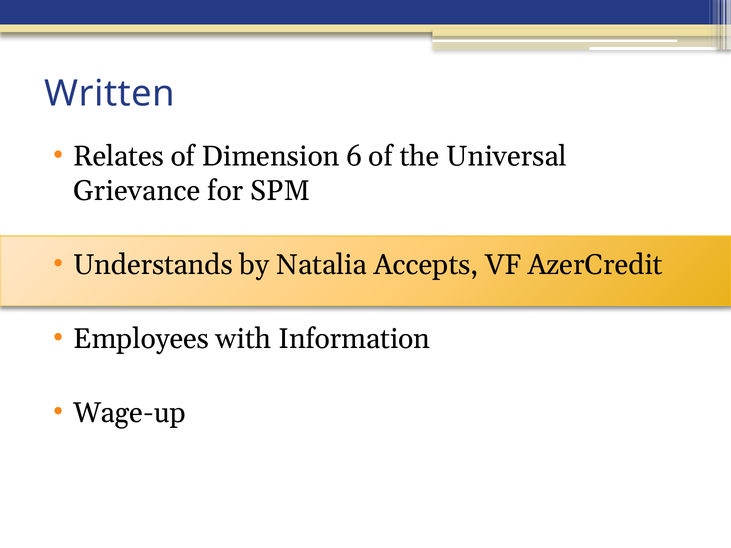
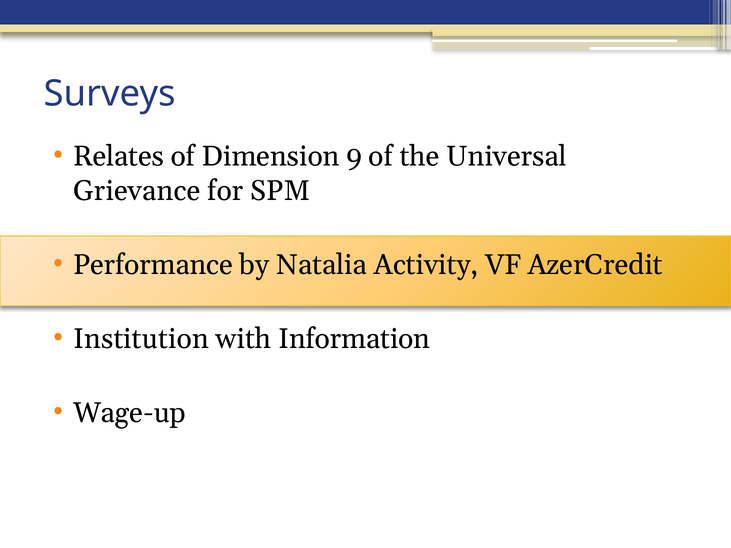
Written: Written -> Surveys
6: 6 -> 9
Understands: Understands -> Performance
Accepts: Accepts -> Activity
Employees: Employees -> Institution
